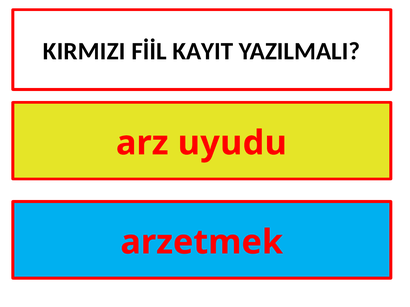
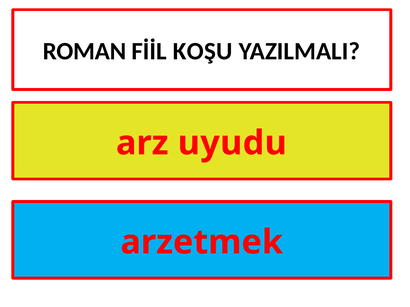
KIRMIZI: KIRMIZI -> ROMAN
KAYIT: KAYIT -> KOŞU
